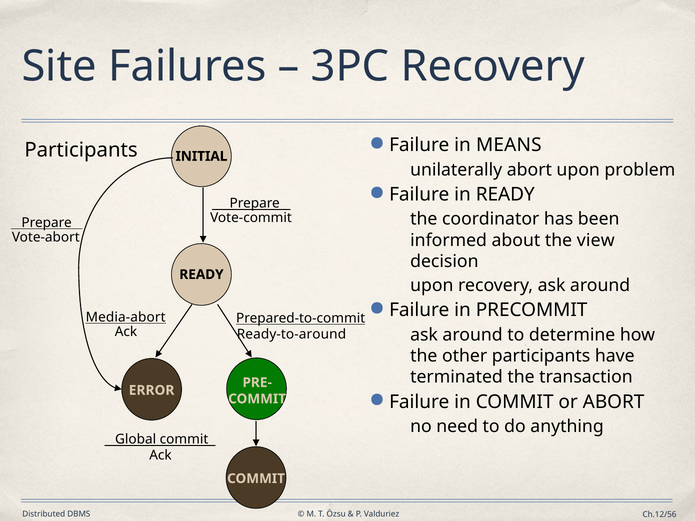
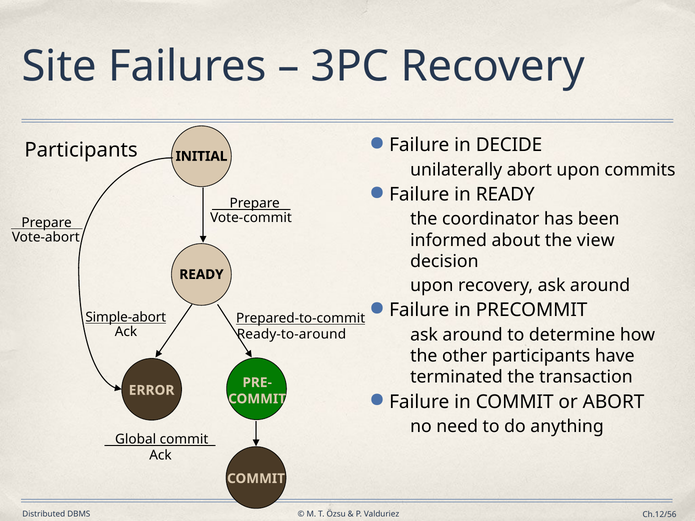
MEANS: MEANS -> DECIDE
problem: problem -> commits
Media-abort: Media-abort -> Simple-abort
